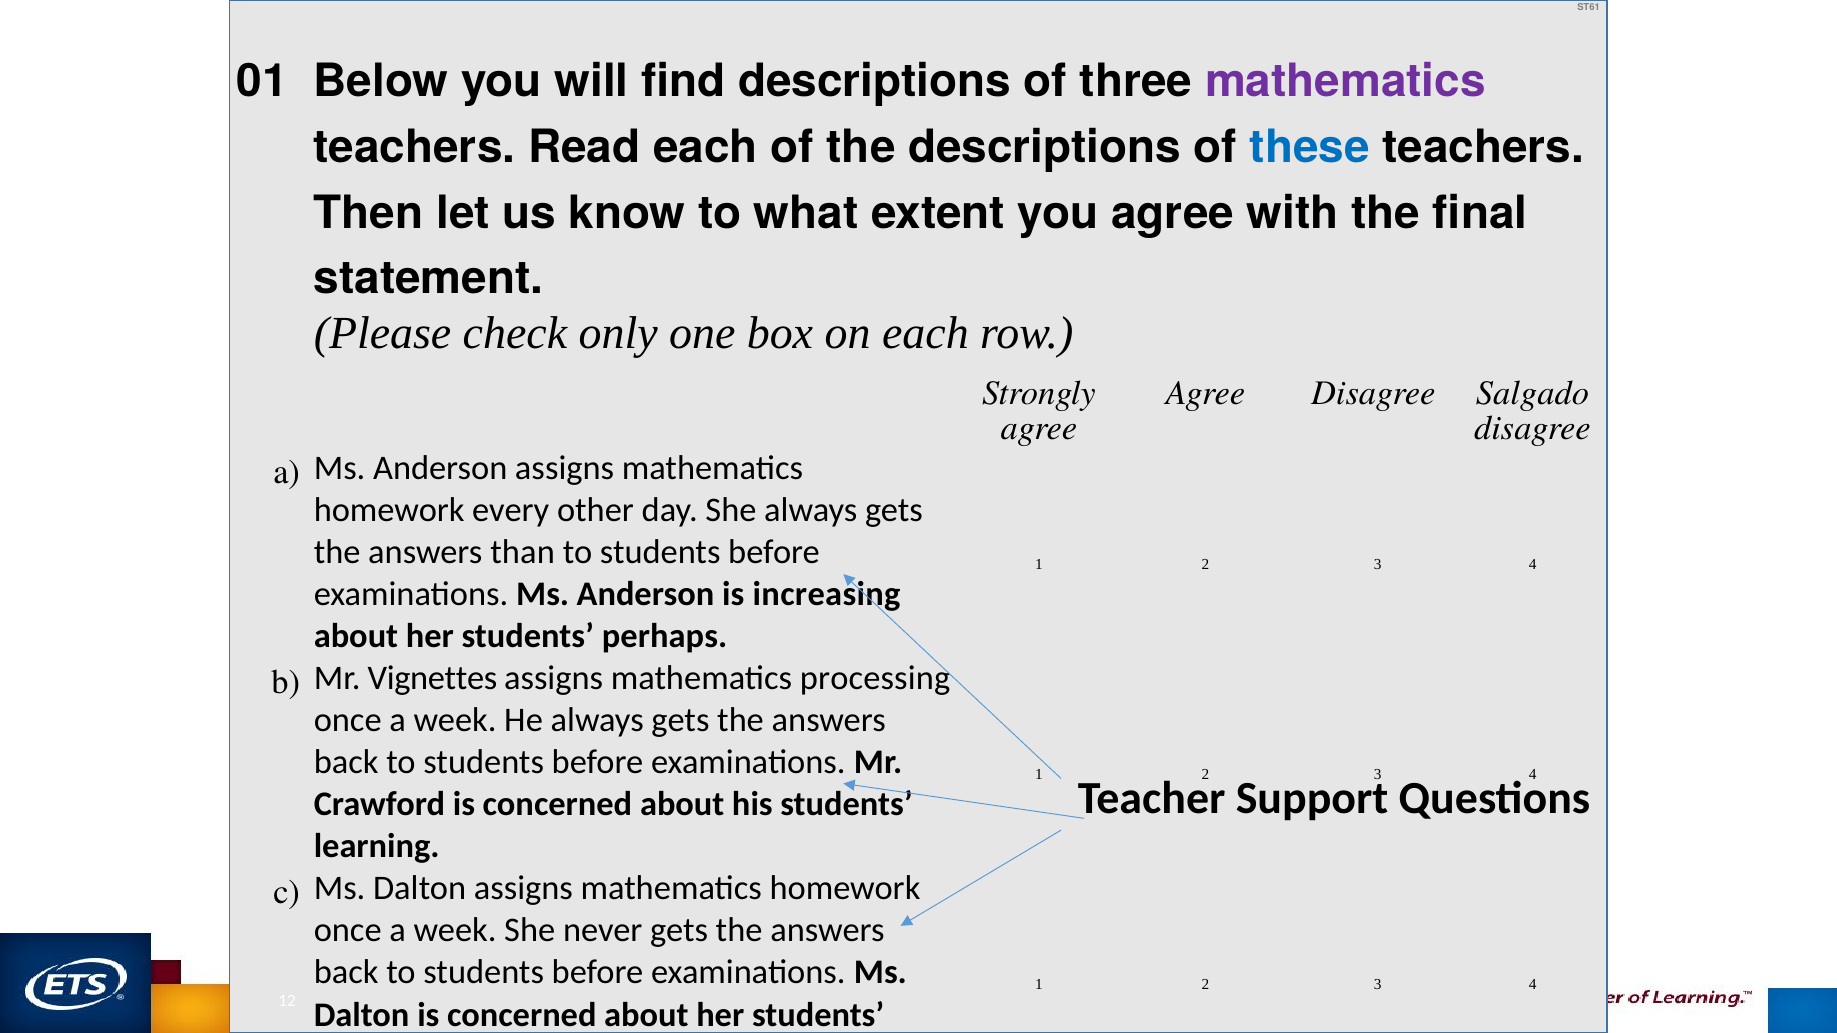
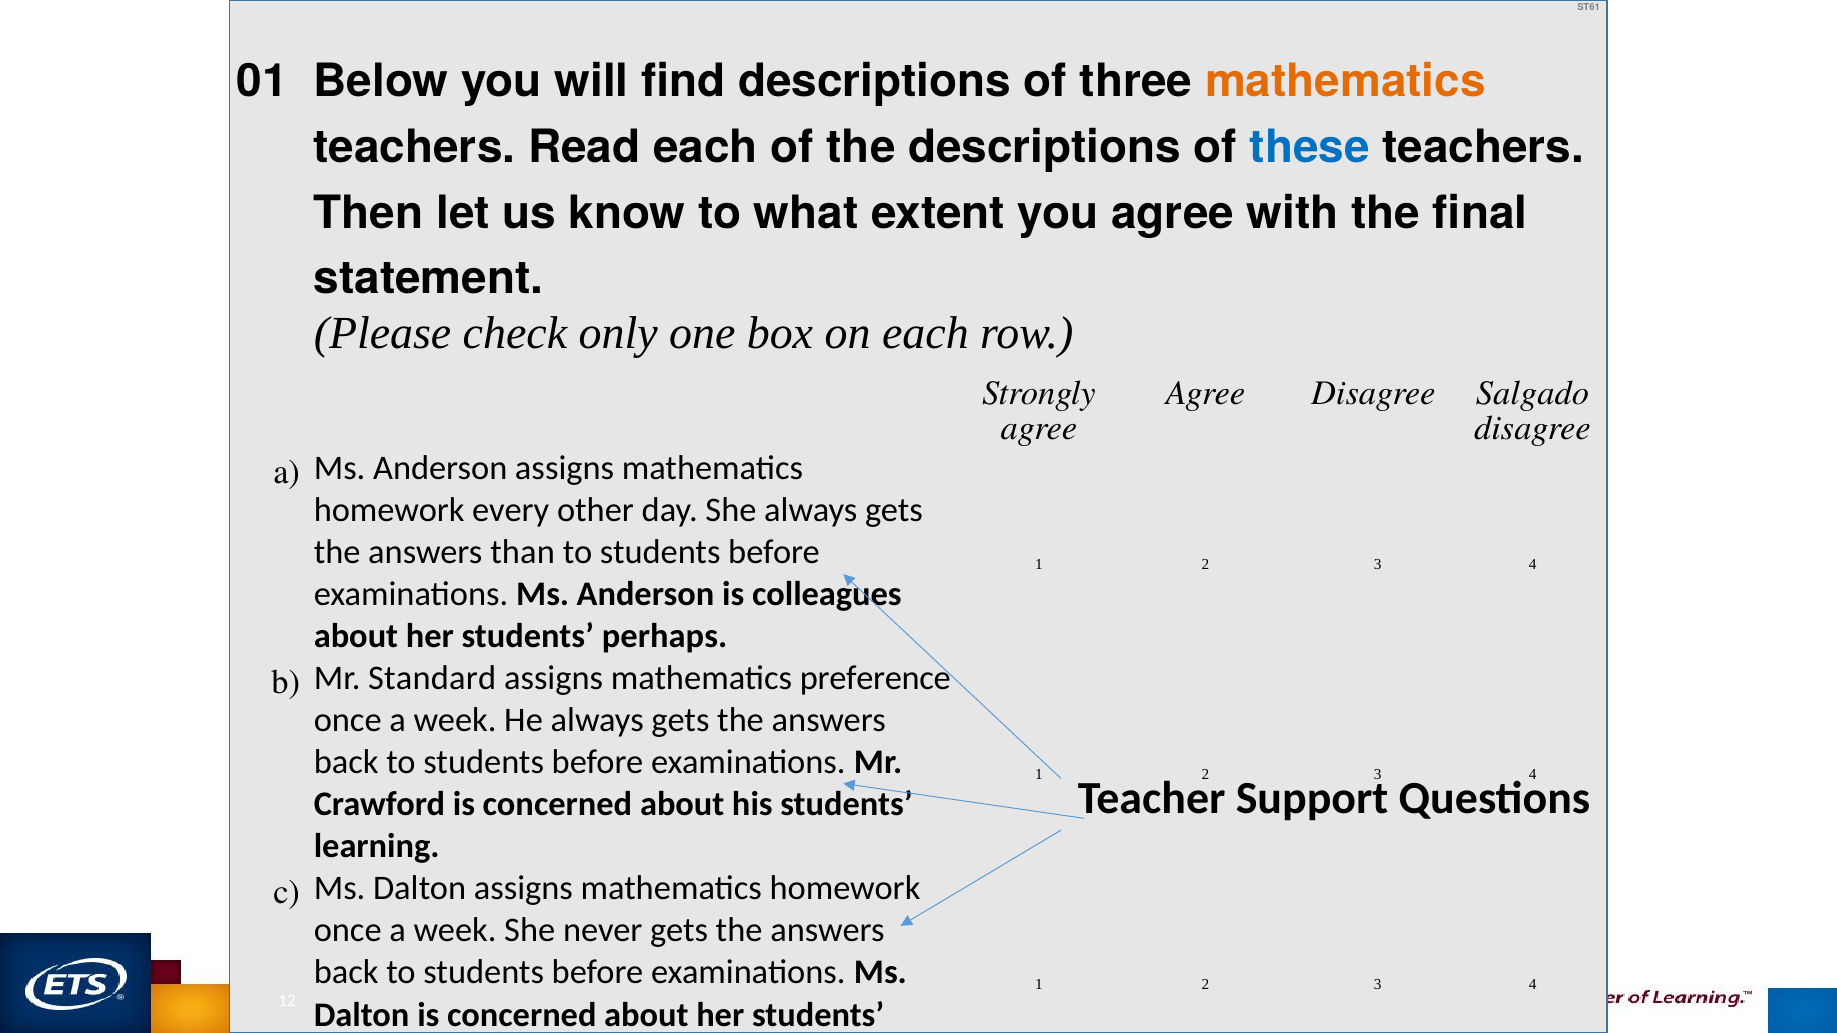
mathematics at (1345, 82) colour: purple -> orange
increasing: increasing -> colleagues
Vignettes: Vignettes -> Standard
processing: processing -> preference
